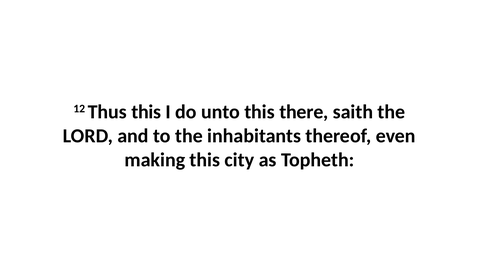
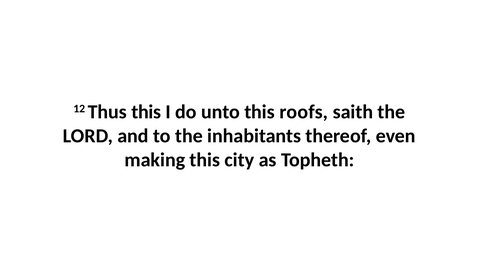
there: there -> roofs
